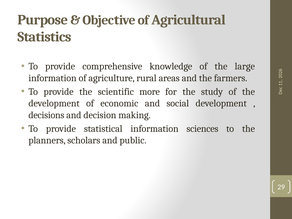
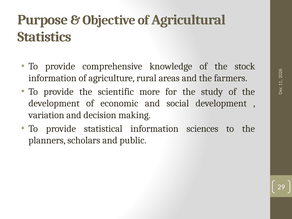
large: large -> stock
decisions: decisions -> variation
